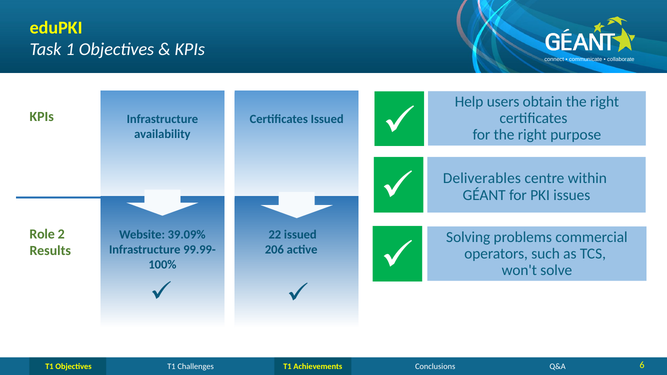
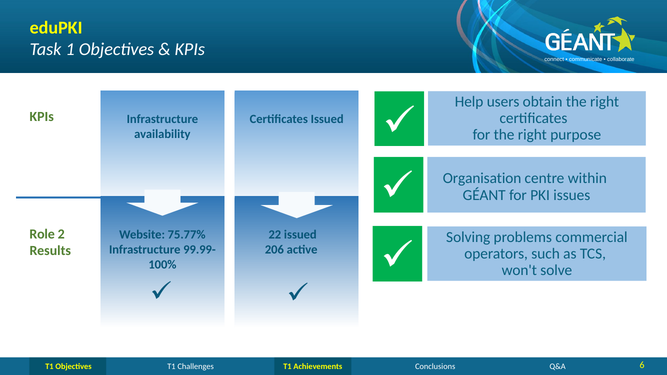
Deliverables: Deliverables -> Organisation
39.09%: 39.09% -> 75.77%
